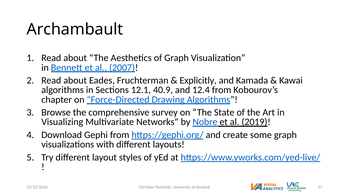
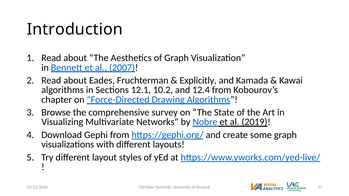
Archambault: Archambault -> Introduction
40.9: 40.9 -> 10.2
